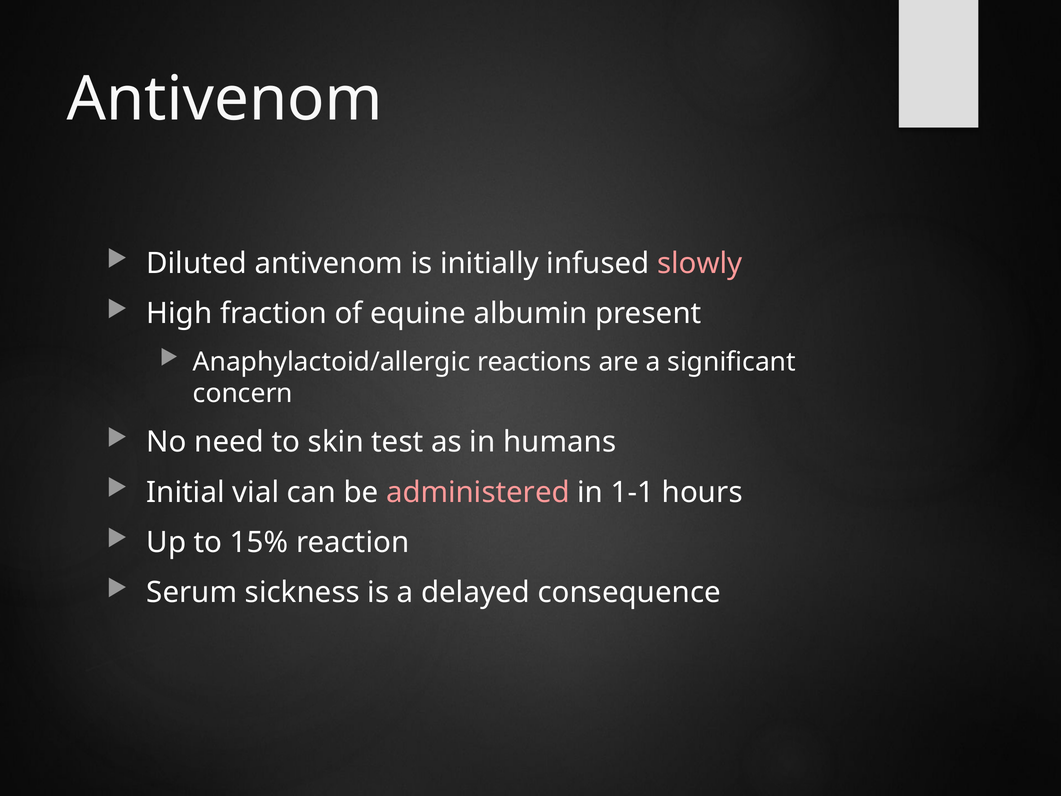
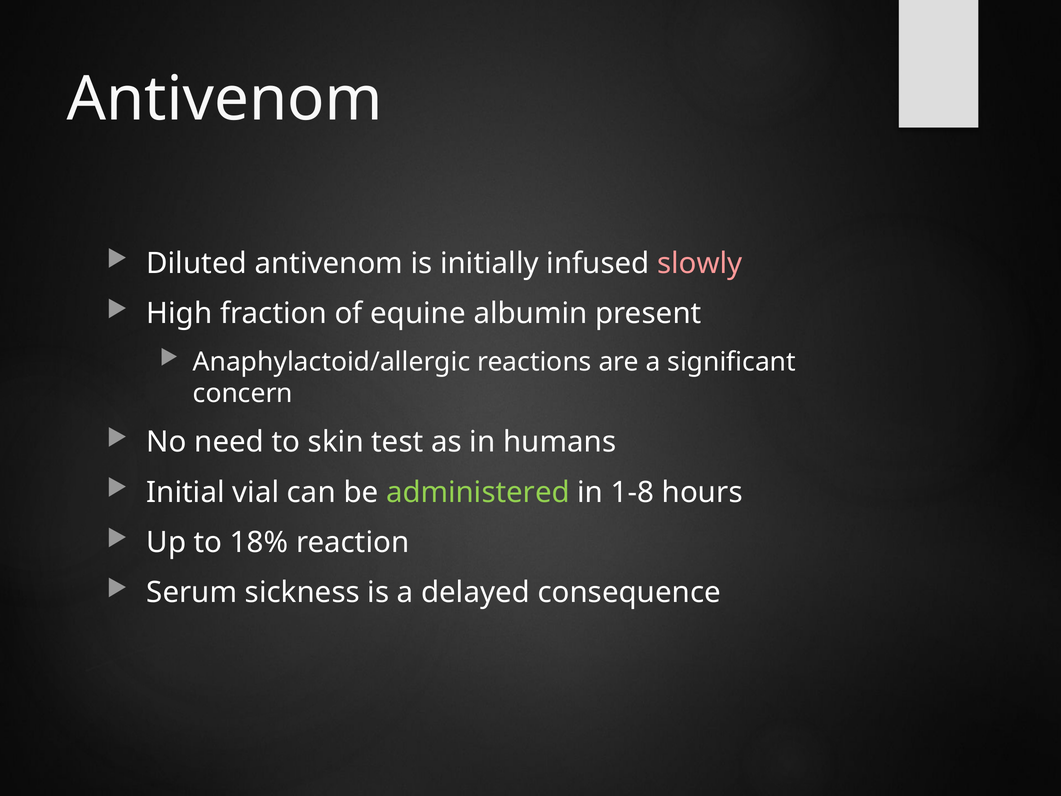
administered colour: pink -> light green
1-1: 1-1 -> 1-8
15%: 15% -> 18%
